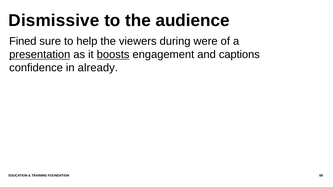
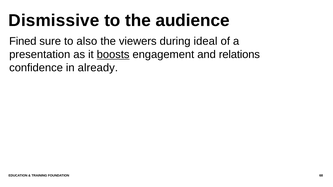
help: help -> also
were: were -> ideal
presentation underline: present -> none
captions: captions -> relations
